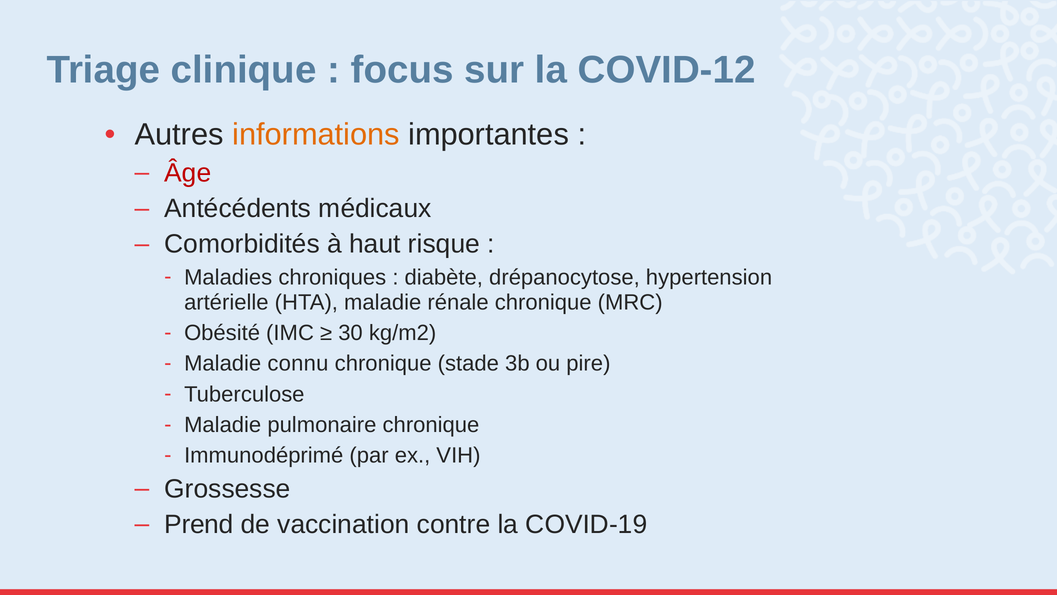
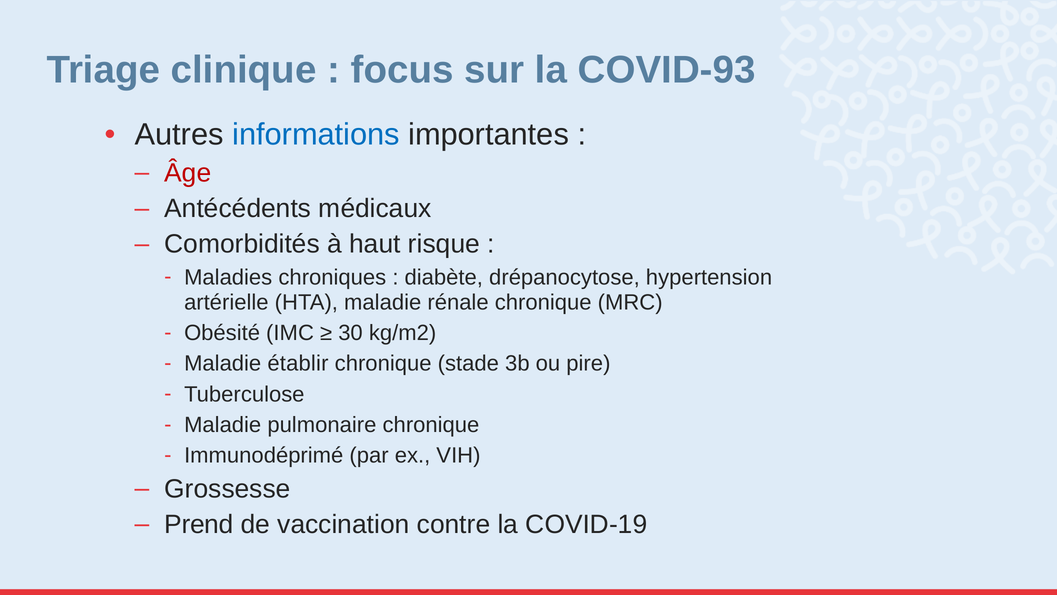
COVID-12: COVID-12 -> COVID-93
informations colour: orange -> blue
connu: connu -> établir
